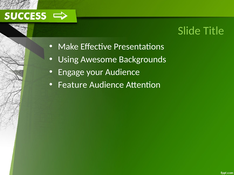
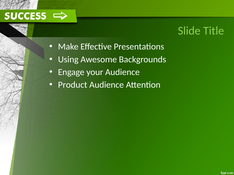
Feature: Feature -> Product
